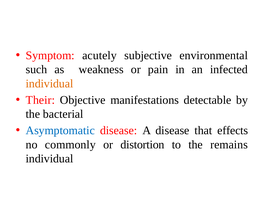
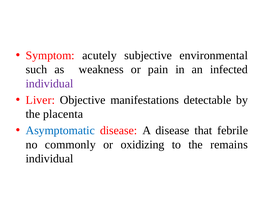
individual at (50, 84) colour: orange -> purple
Their: Their -> Liver
bacterial: bacterial -> placenta
effects: effects -> febrile
distortion: distortion -> oxidizing
